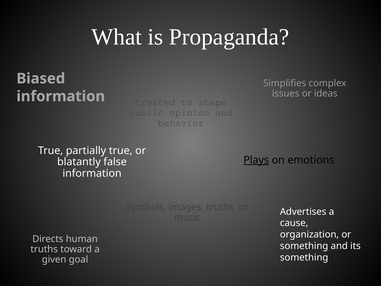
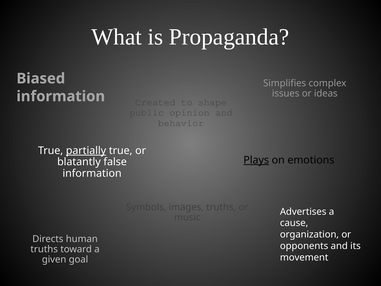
partially underline: none -> present
something at (304, 246): something -> opponents
something at (304, 257): something -> movement
